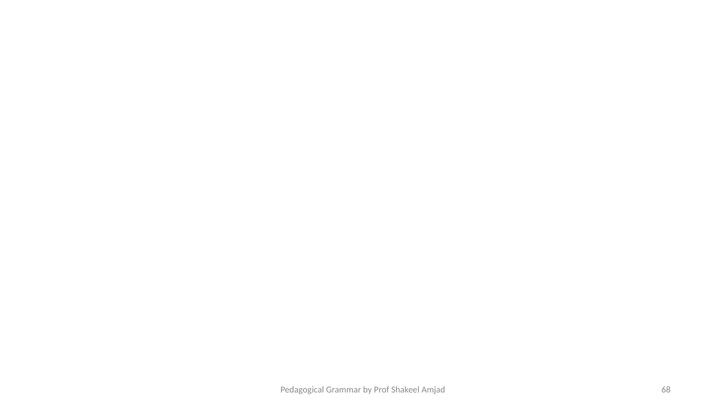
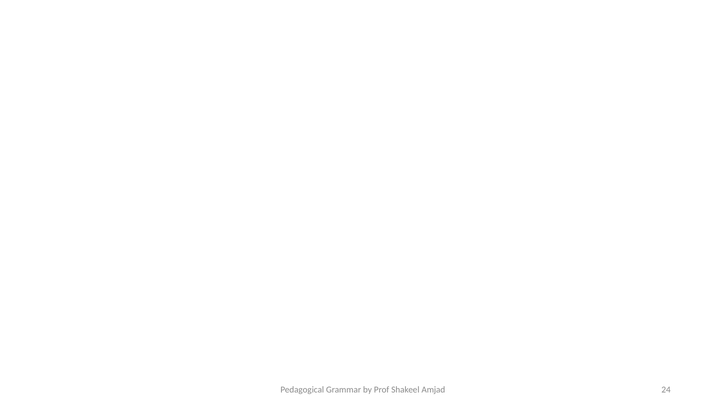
68: 68 -> 24
